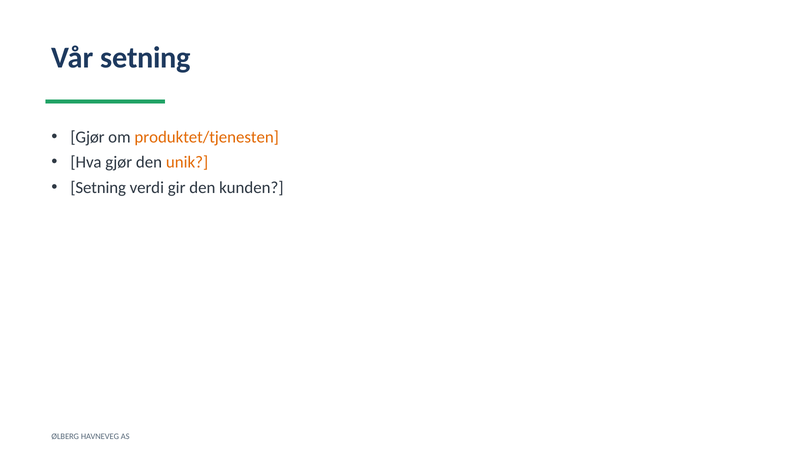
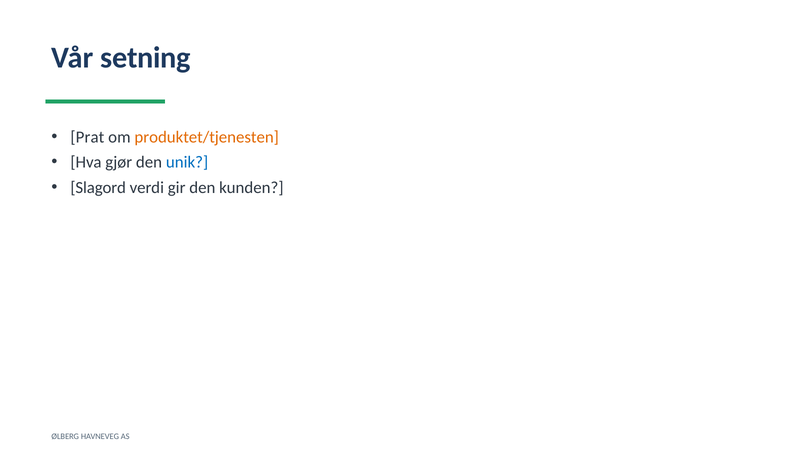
Gjør at (88, 137): Gjør -> Prat
unik colour: orange -> blue
Setning at (98, 188): Setning -> Slagord
